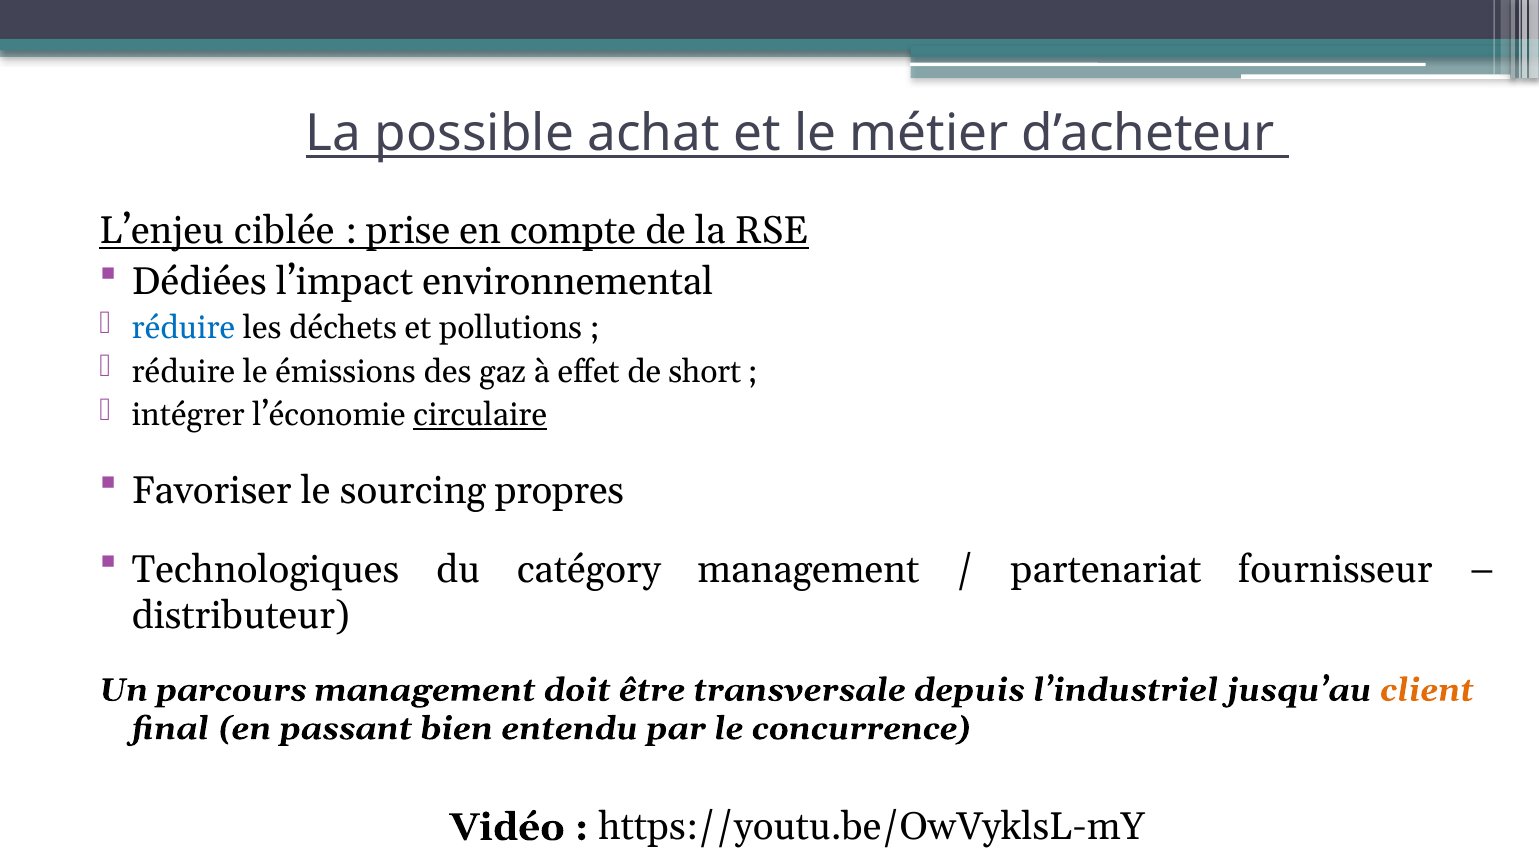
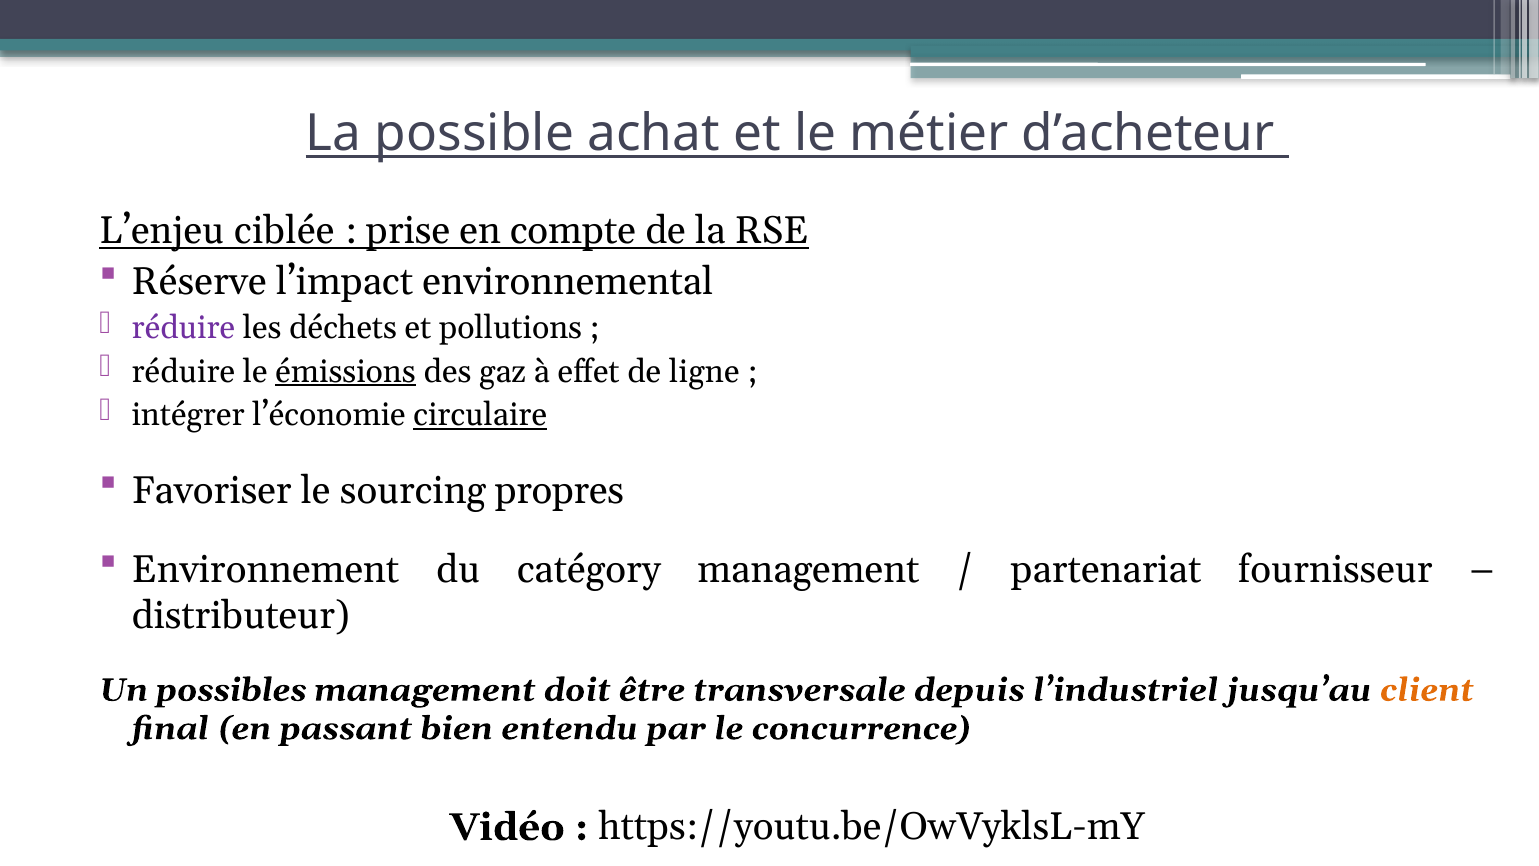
Dédiées: Dédiées -> Réserve
réduire at (183, 328) colour: blue -> purple
émissions underline: none -> present
short: short -> ligne
Technologiques: Technologiques -> Environnement
parcours: parcours -> possibles
